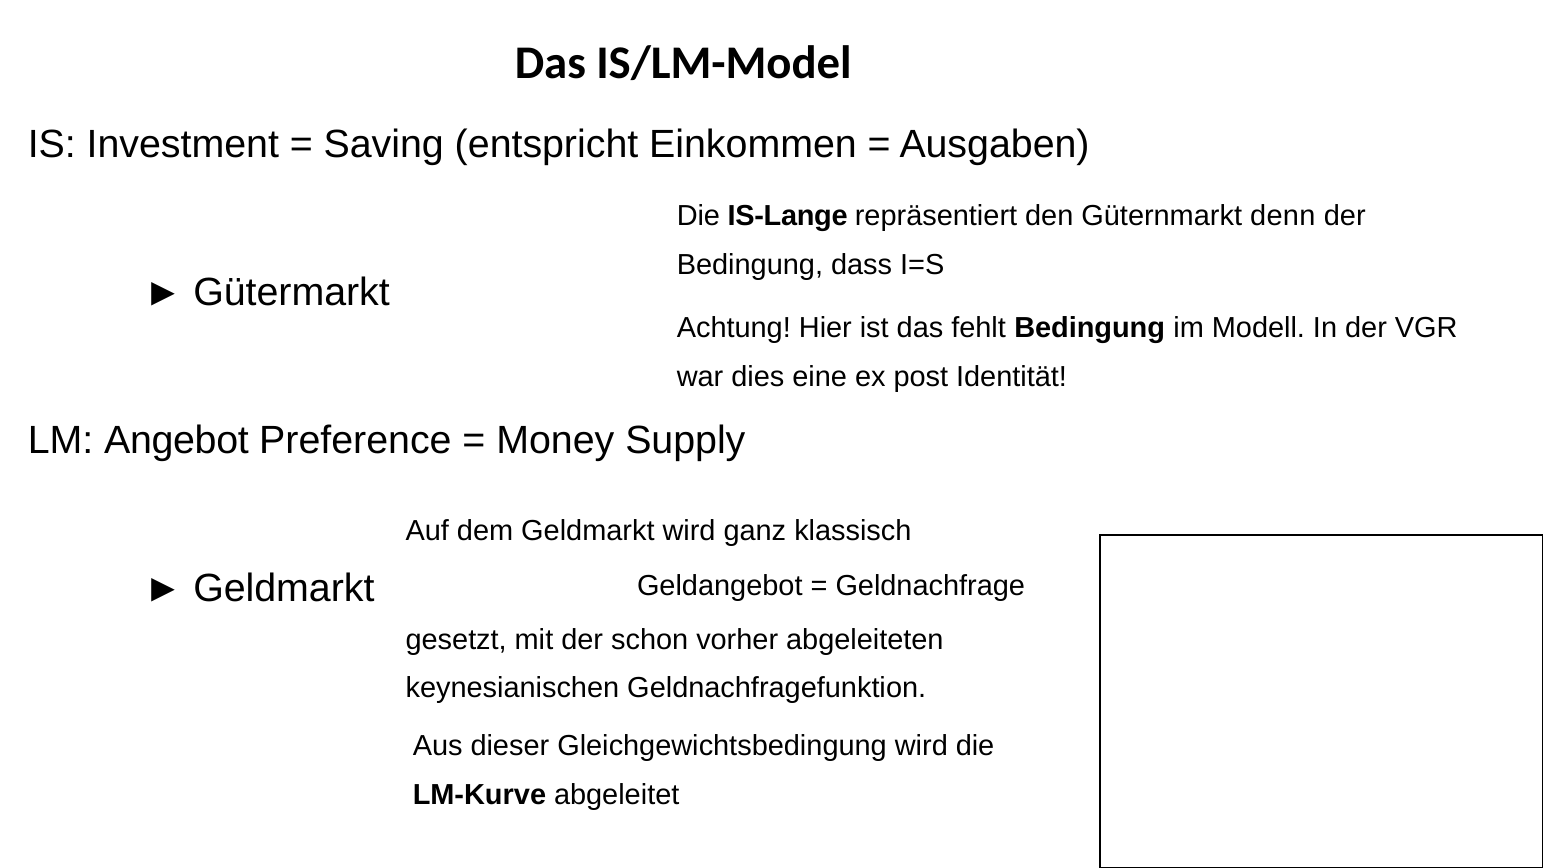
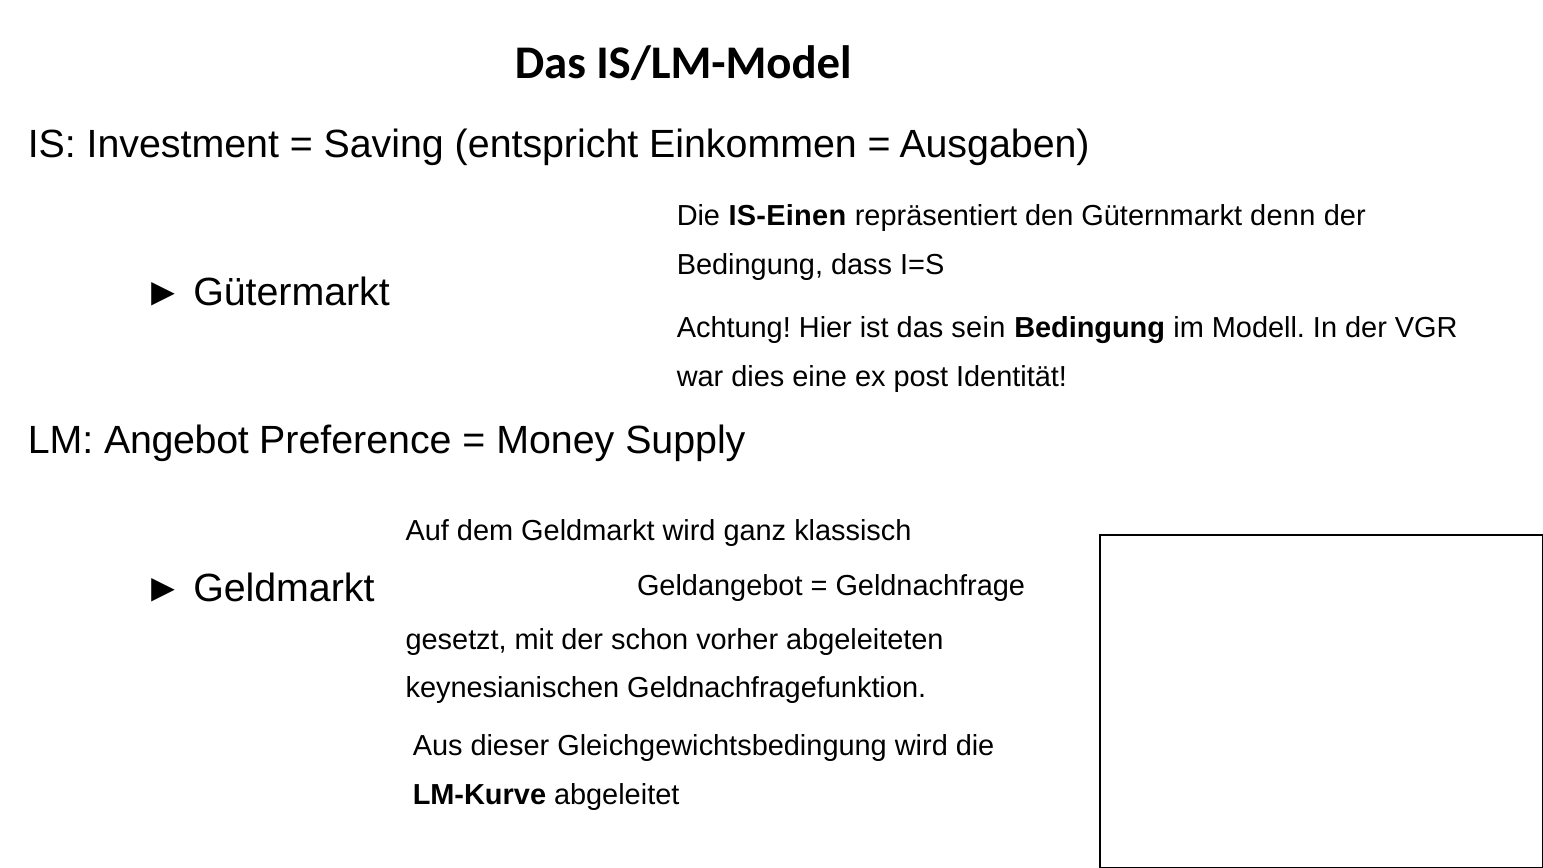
IS-Lange: IS-Lange -> IS-Einen
fehlt: fehlt -> sein
